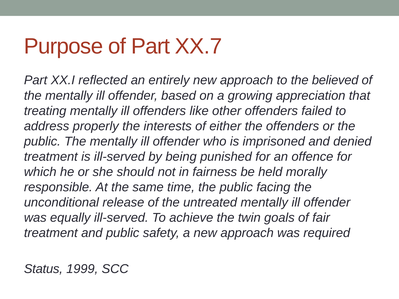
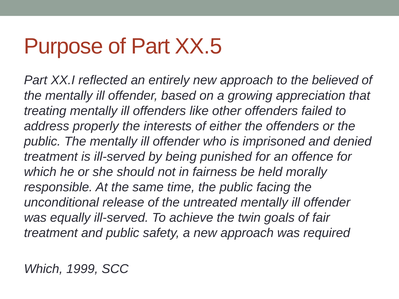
XX.7: XX.7 -> XX.5
Status at (43, 269): Status -> Which
